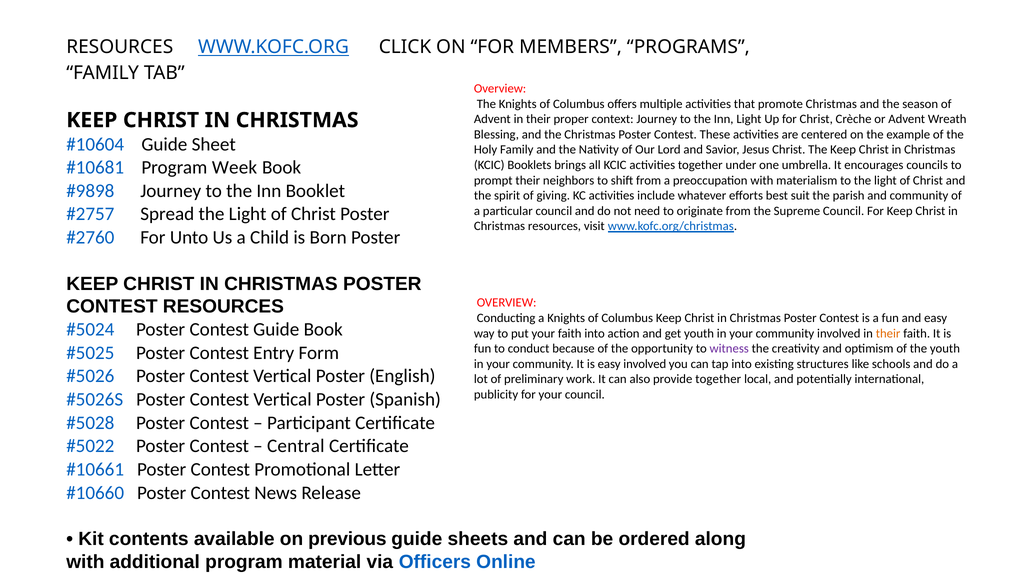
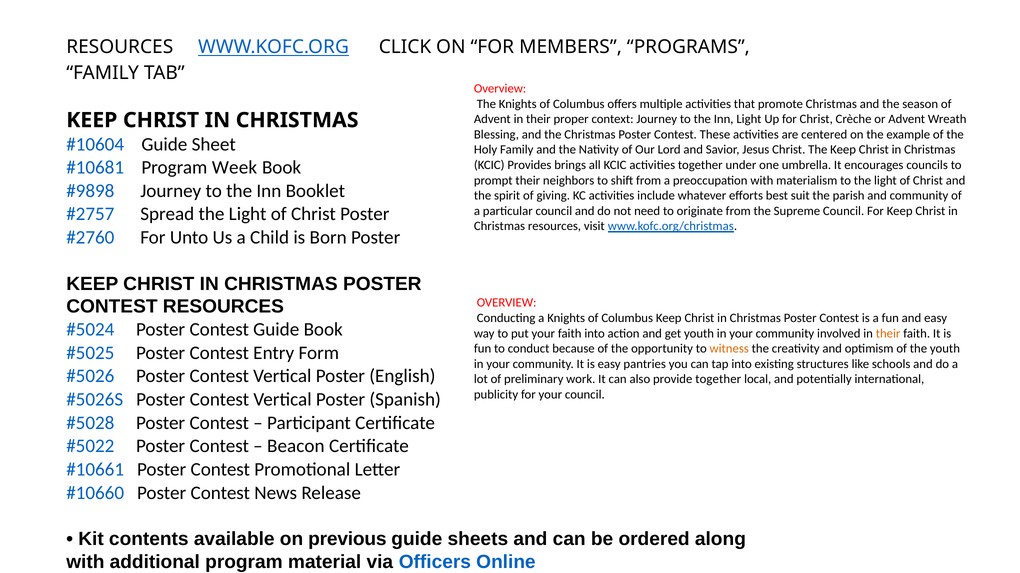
Booklets: Booklets -> Provides
witness colour: purple -> orange
easy involved: involved -> pantries
Central: Central -> Beacon
